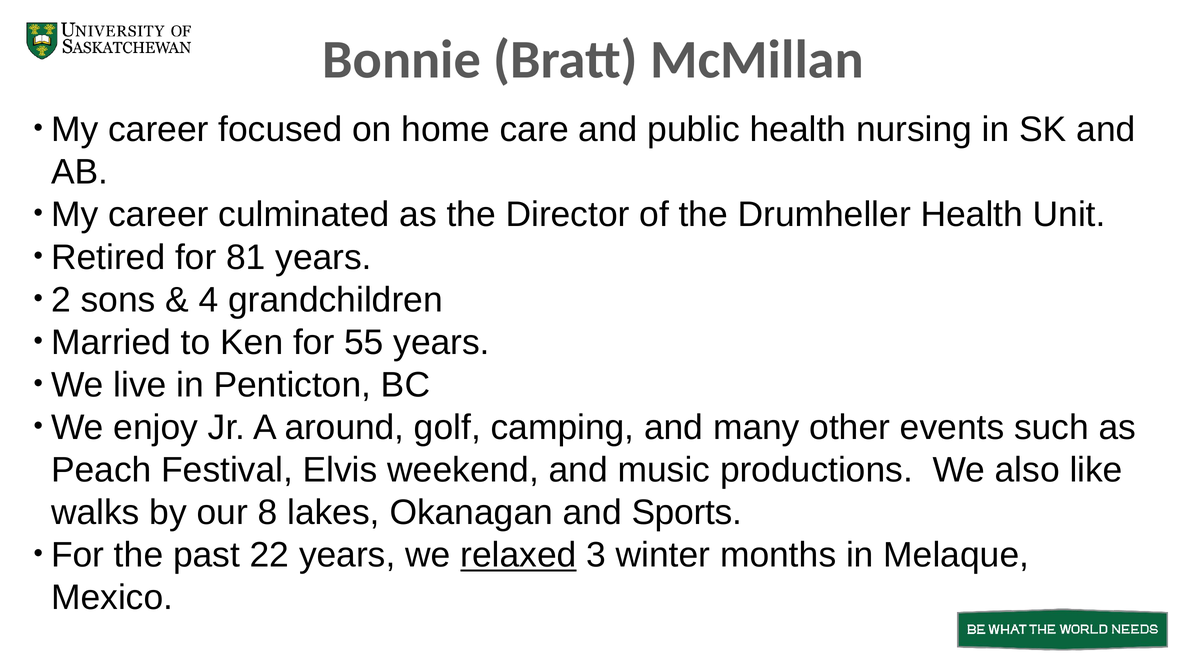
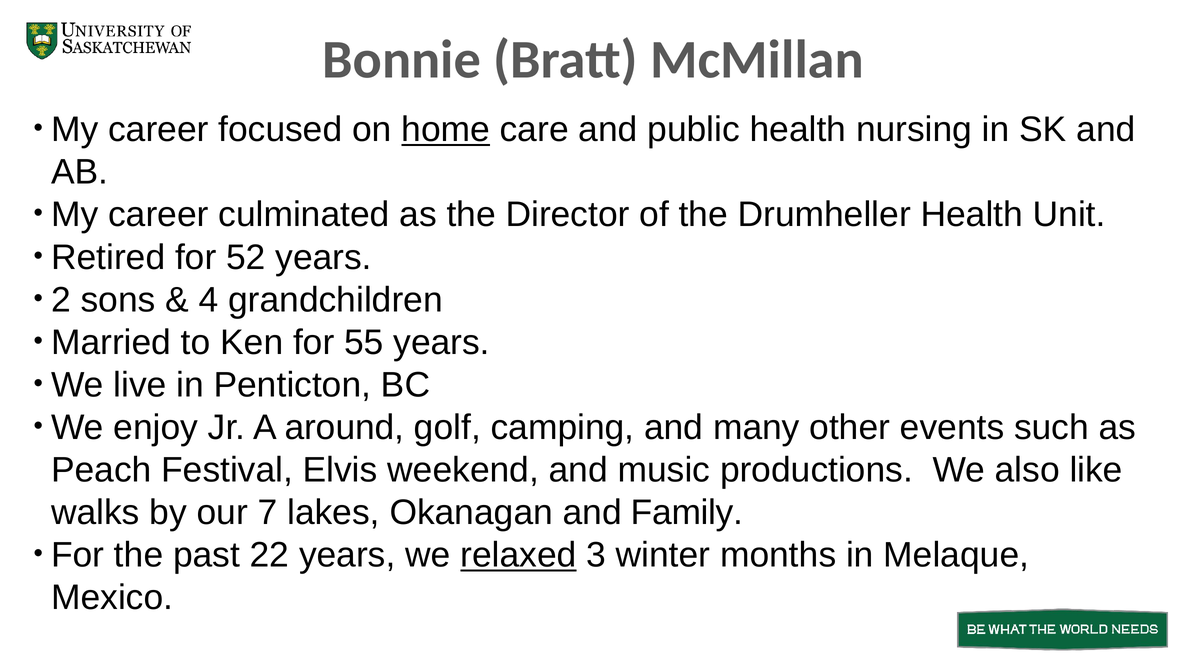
home underline: none -> present
81: 81 -> 52
8: 8 -> 7
Sports: Sports -> Family
